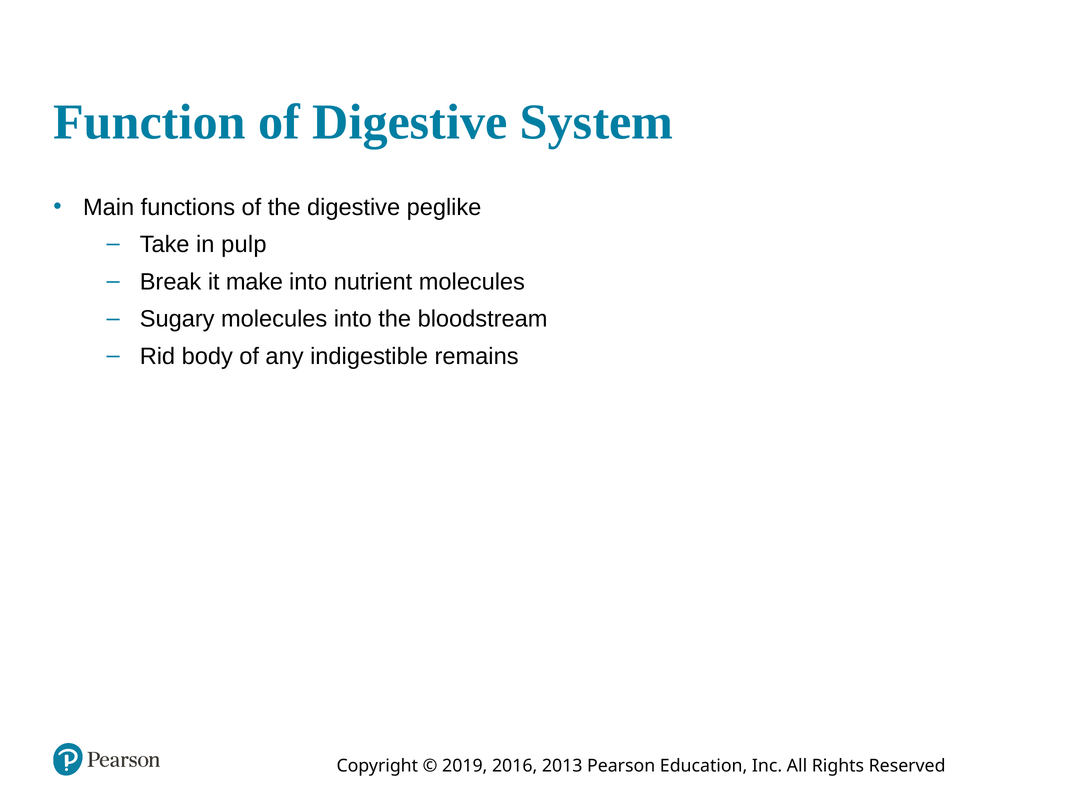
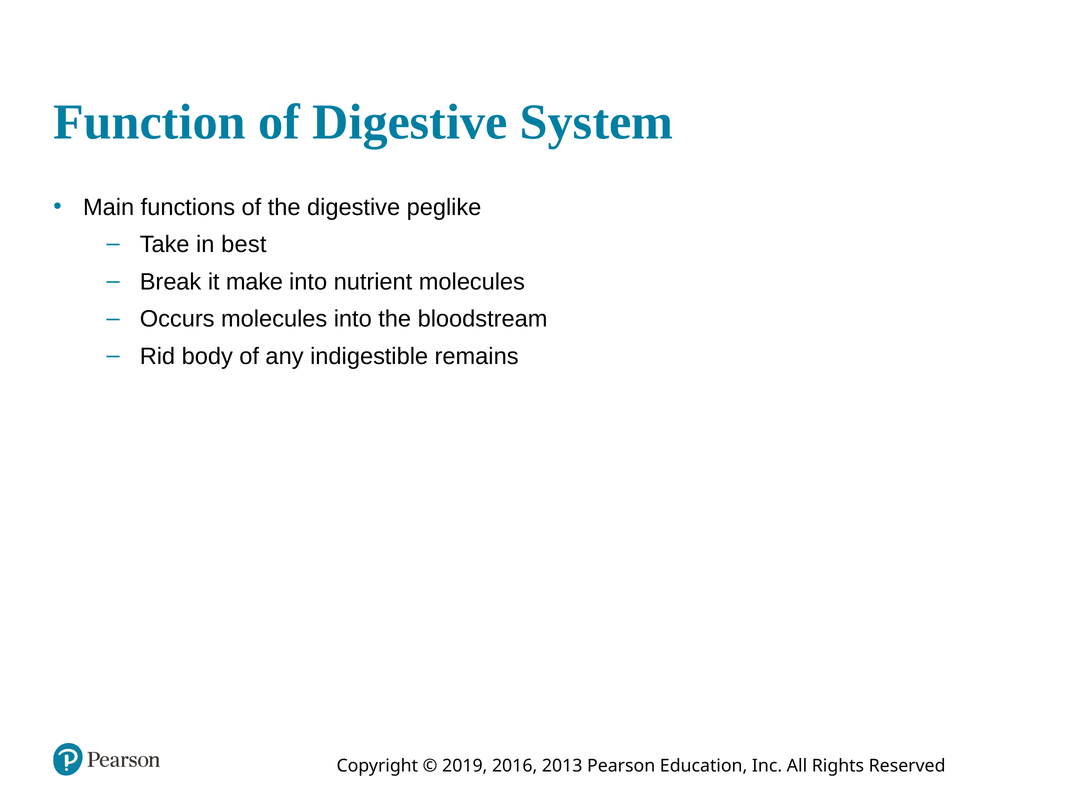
pulp: pulp -> best
Sugary: Sugary -> Occurs
